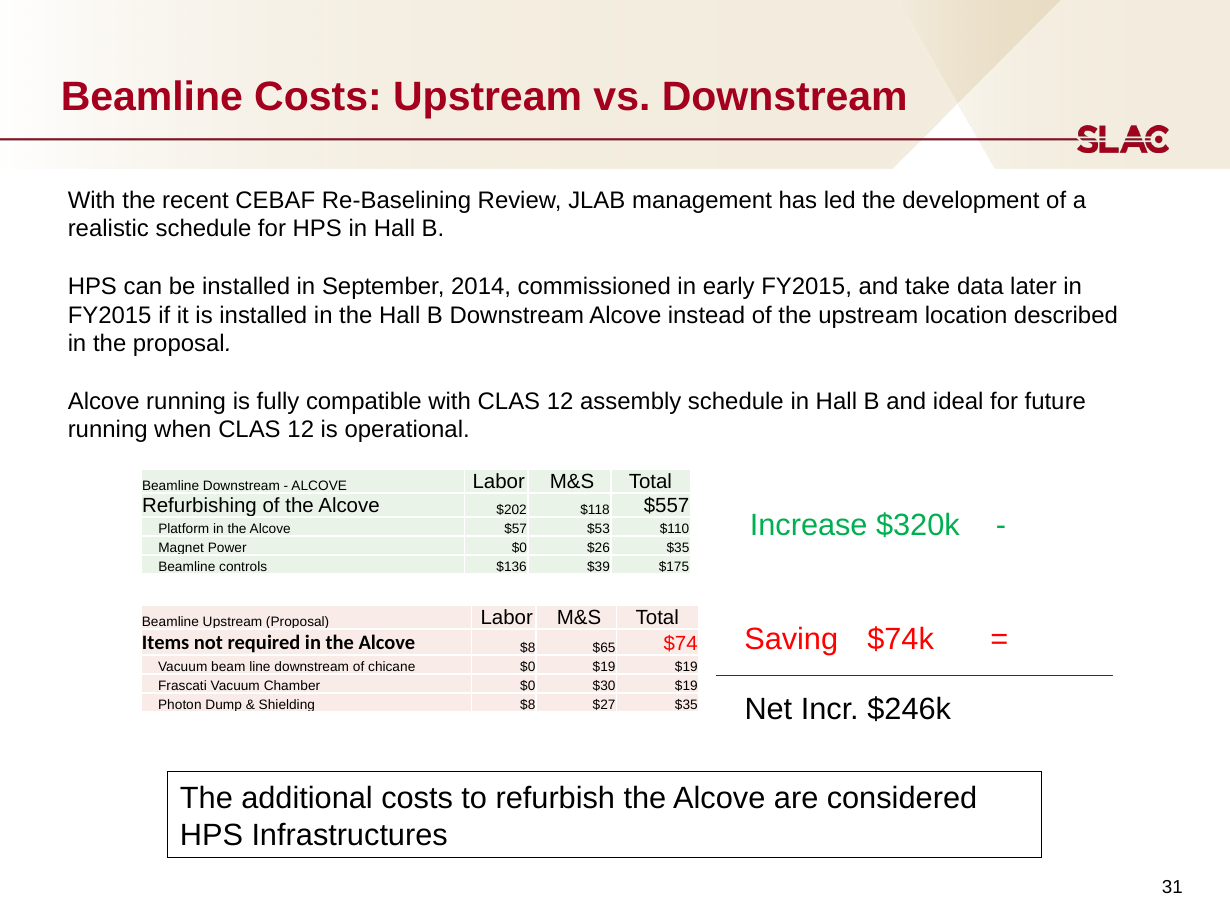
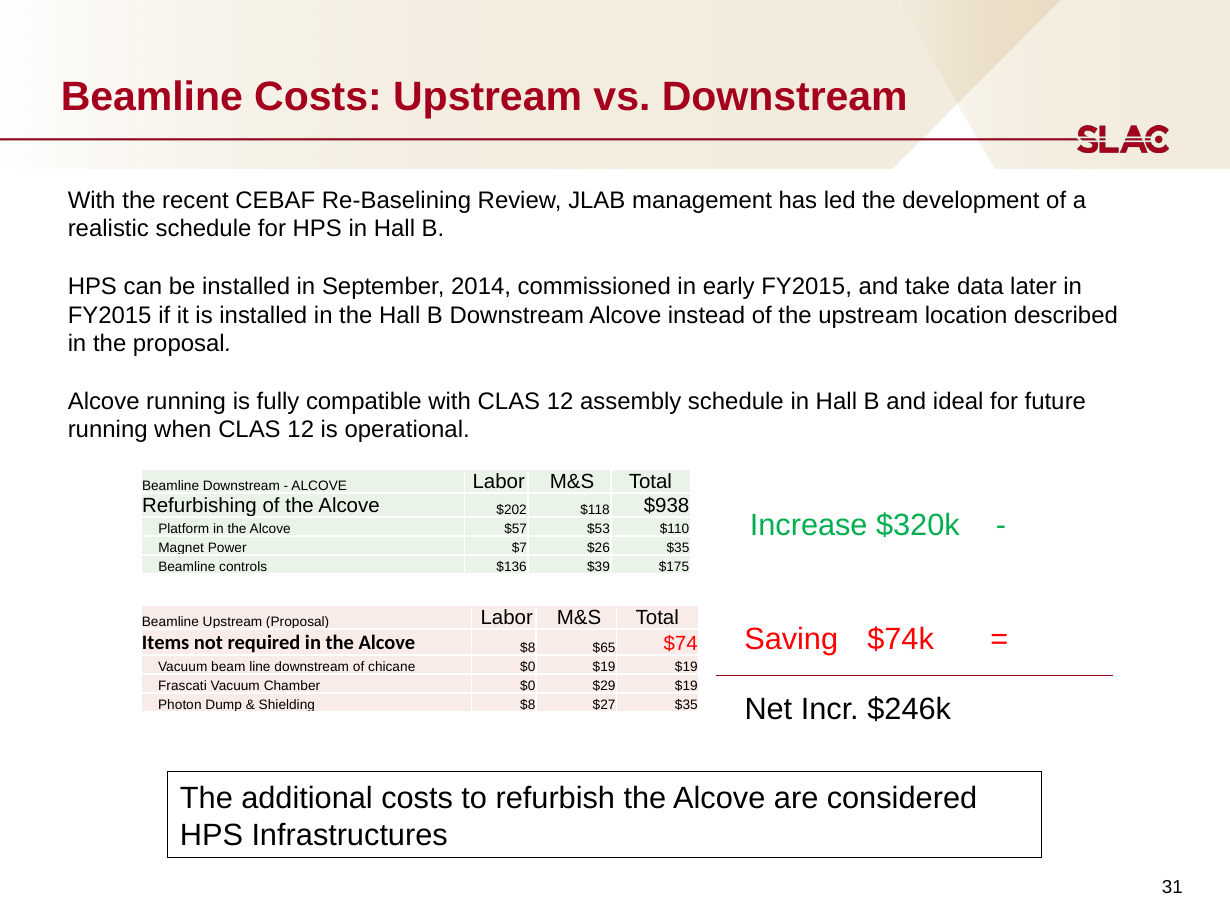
$557: $557 -> $938
Power $0: $0 -> $7
$30: $30 -> $29
